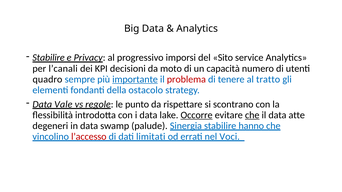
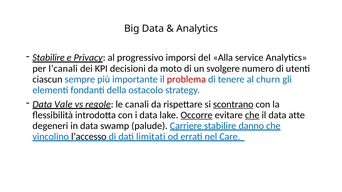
Sito: Sito -> Alla
capacità: capacità -> svolgere
quadro: quadro -> ciascun
importante underline: present -> none
tratto: tratto -> churn
punto: punto -> canali
scontrano underline: none -> present
Sinergia: Sinergia -> Carriere
hanno: hanno -> danno
l’accesso colour: red -> black
Voci: Voci -> Care
